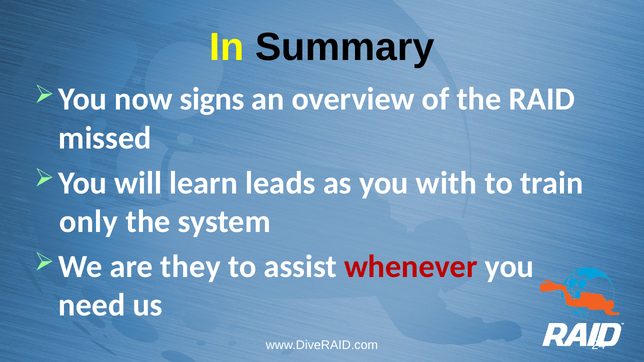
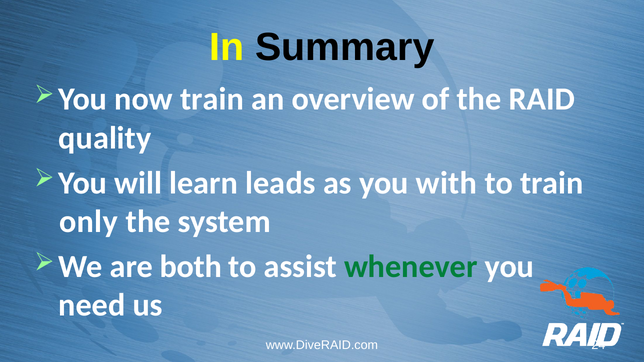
now signs: signs -> train
missed: missed -> quality
they: they -> both
whenever colour: red -> green
